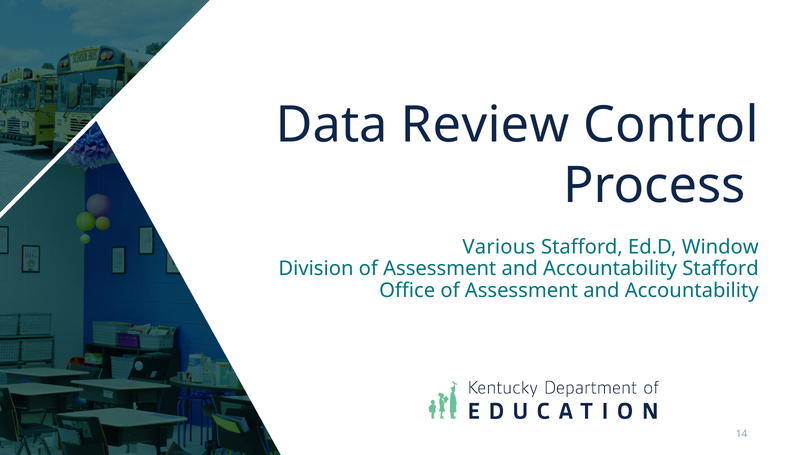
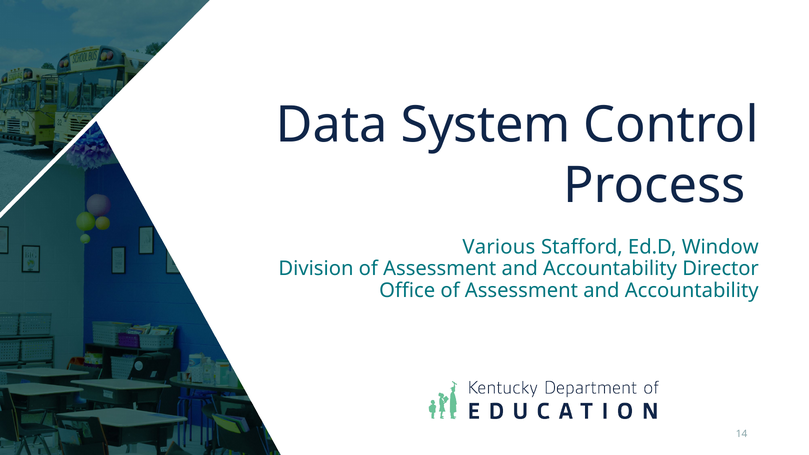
Review: Review -> System
Accountability Stafford: Stafford -> Director
